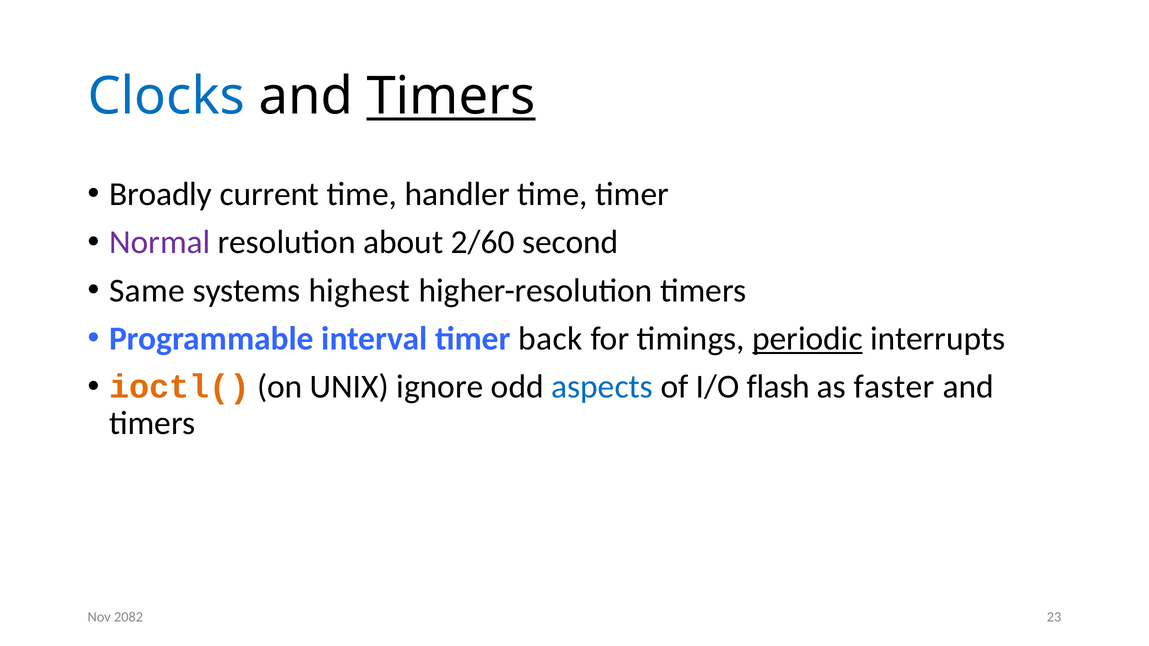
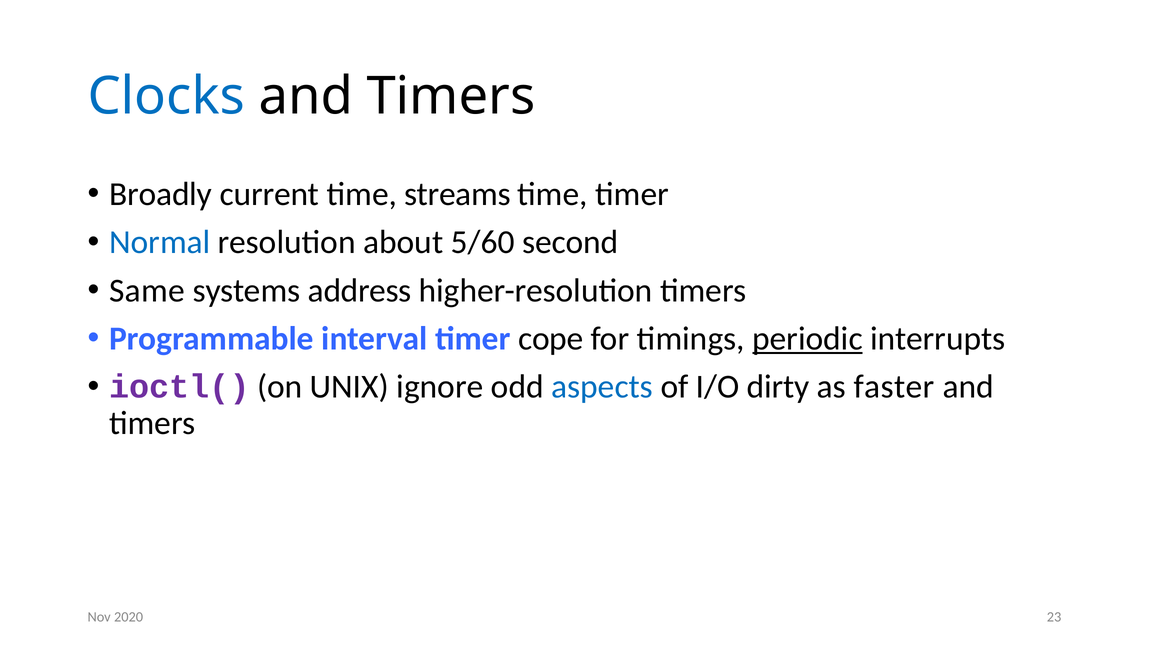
Timers at (451, 97) underline: present -> none
handler: handler -> streams
Normal colour: purple -> blue
2/60: 2/60 -> 5/60
highest: highest -> address
back: back -> cope
ioctl( colour: orange -> purple
flash: flash -> dirty
2082: 2082 -> 2020
